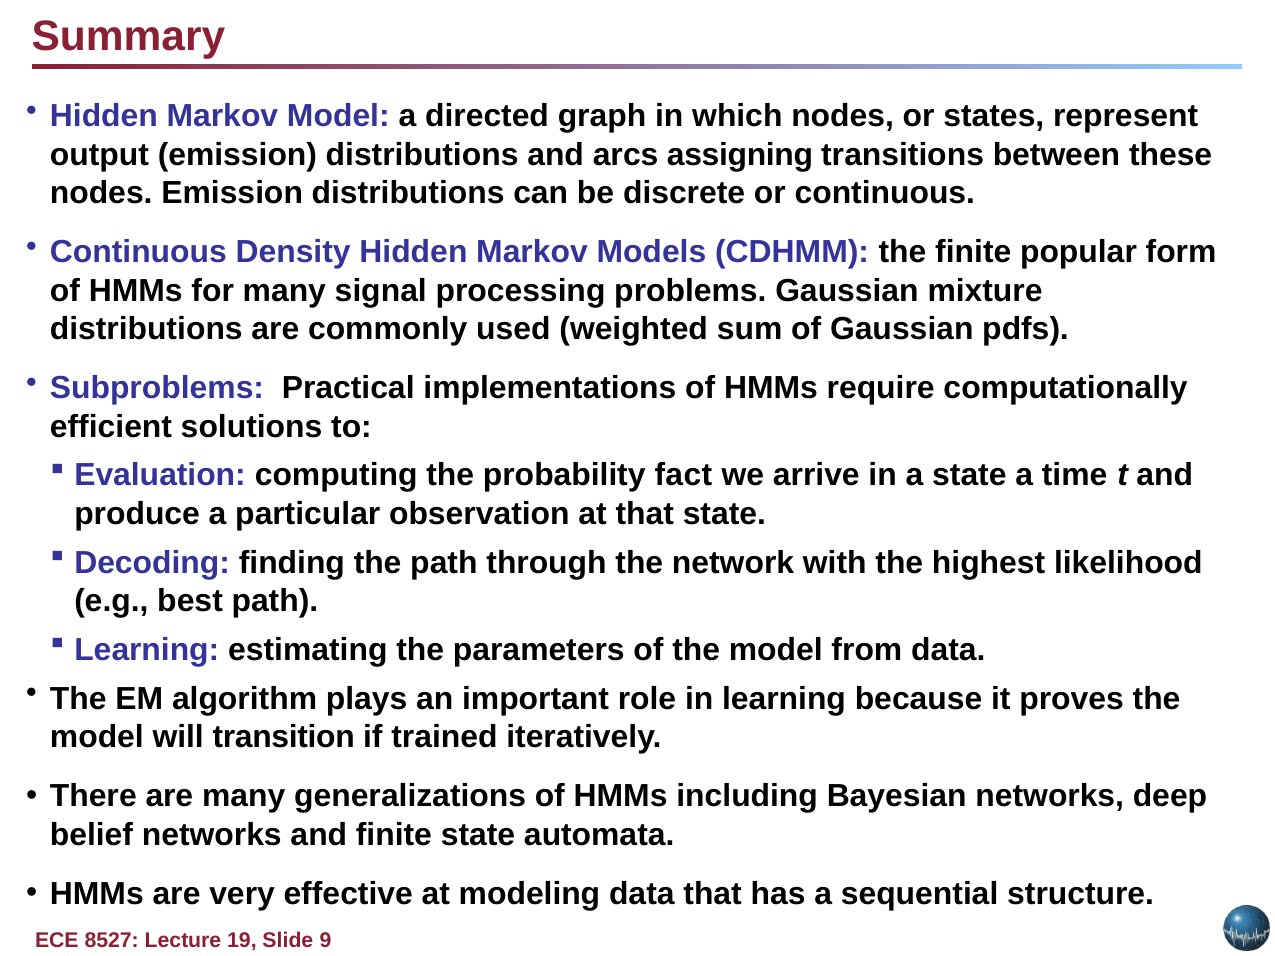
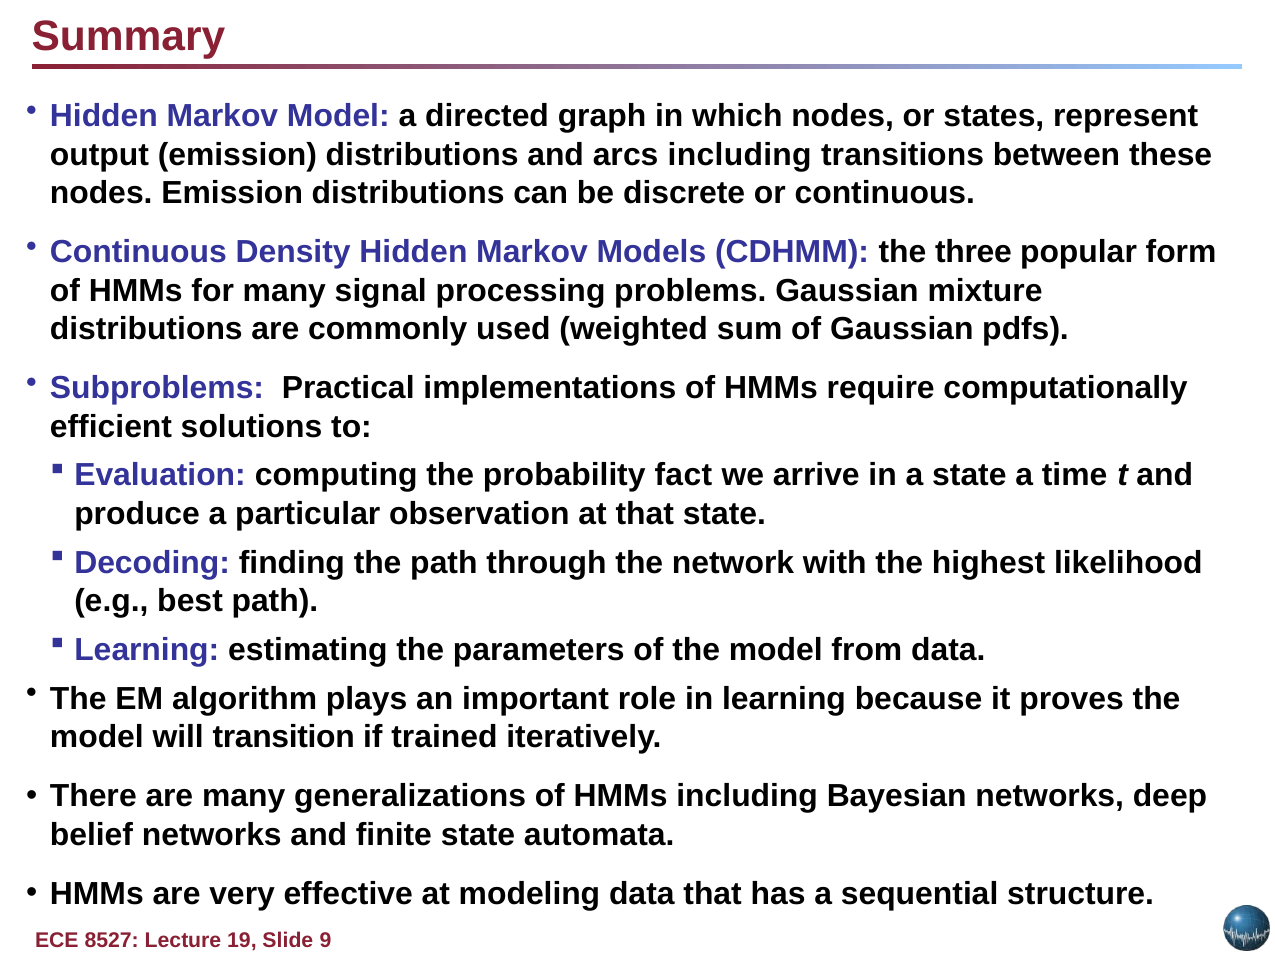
arcs assigning: assigning -> including
the finite: finite -> three
